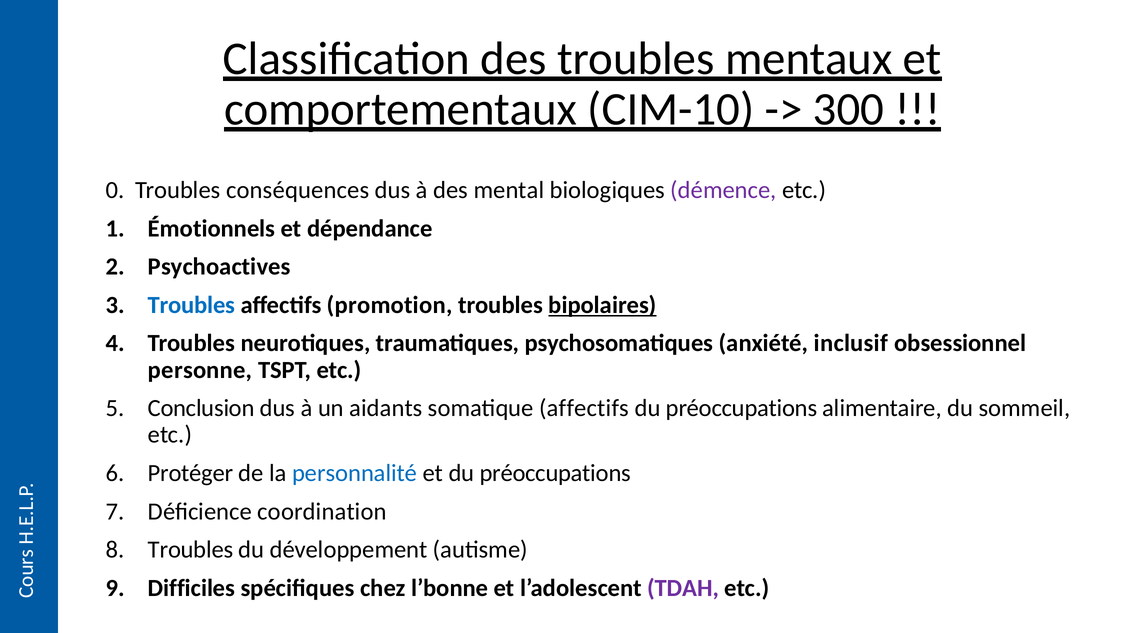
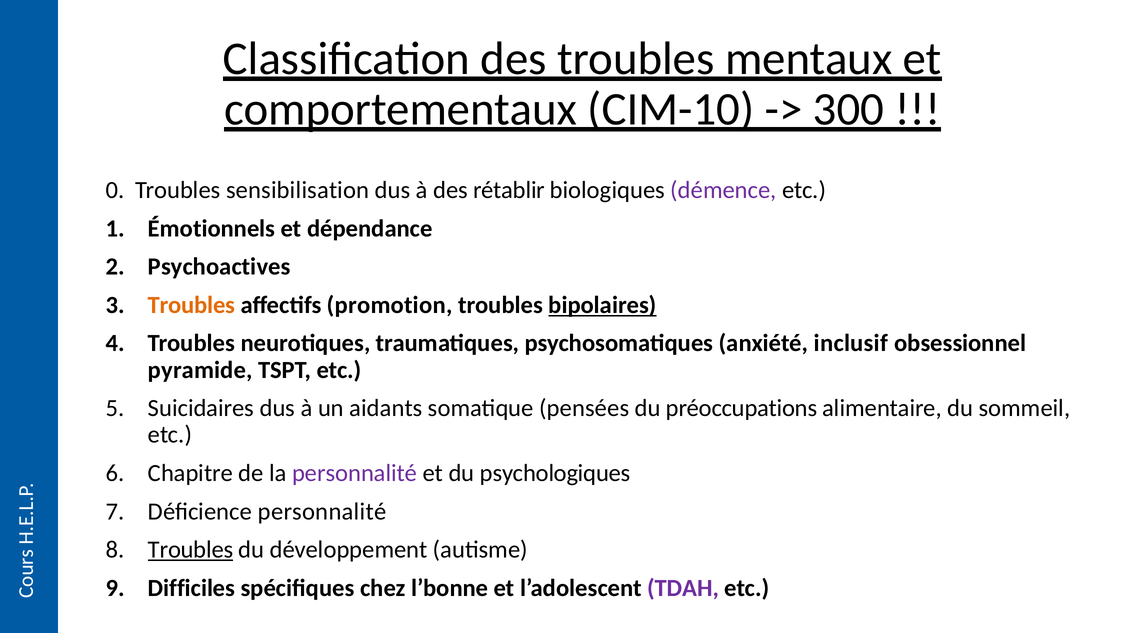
conséquences: conséquences -> sensibilisation
mental: mental -> rétablir
Troubles at (192, 305) colour: blue -> orange
personne: personne -> pyramide
Conclusion: Conclusion -> Suicidaires
somatique affectifs: affectifs -> pensées
Protéger: Protéger -> Chapitre
personnalité at (355, 473) colour: blue -> purple
et du préoccupations: préoccupations -> psychologiques
Déficience coordination: coordination -> personnalité
Troubles at (191, 550) underline: none -> present
